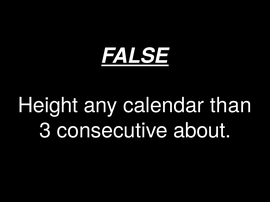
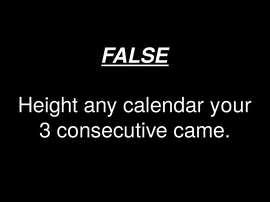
than: than -> your
about: about -> came
